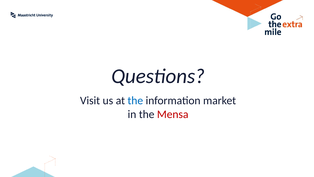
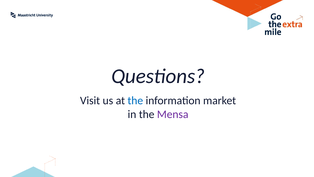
Mensa colour: red -> purple
